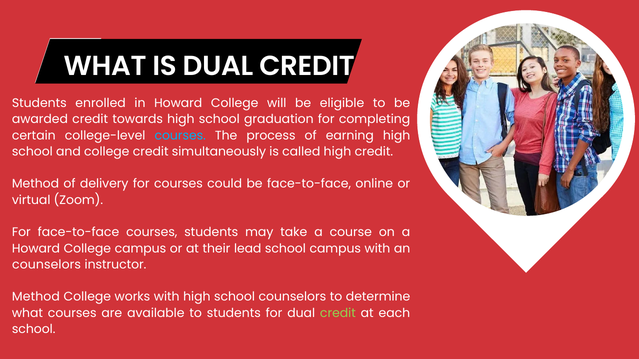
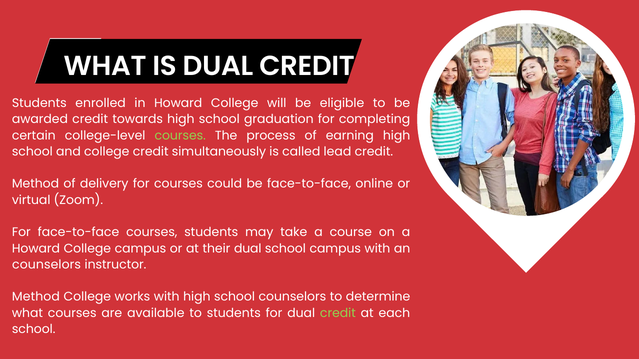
courses at (180, 136) colour: light blue -> light green
called high: high -> lead
their lead: lead -> dual
